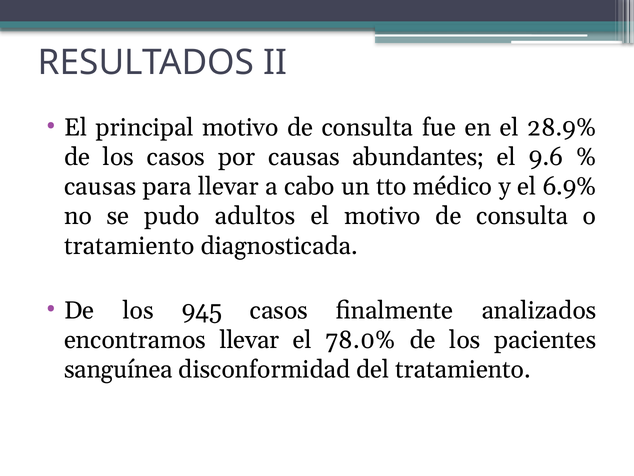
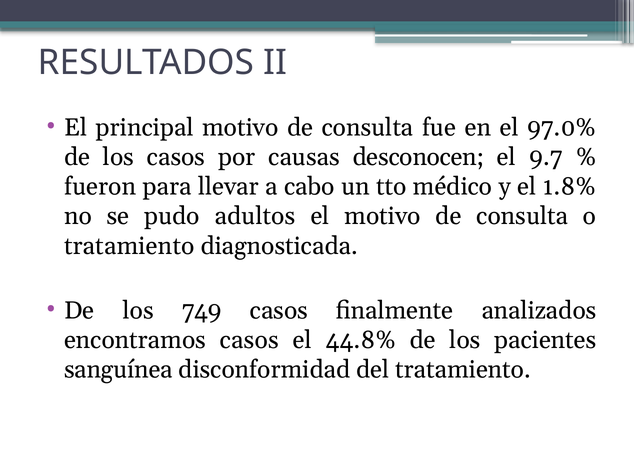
28.9%: 28.9% -> 97.0%
abundantes: abundantes -> desconocen
9.6: 9.6 -> 9.7
causas at (100, 186): causas -> fueron
6.9%: 6.9% -> 1.8%
945: 945 -> 749
encontramos llevar: llevar -> casos
78.0%: 78.0% -> 44.8%
